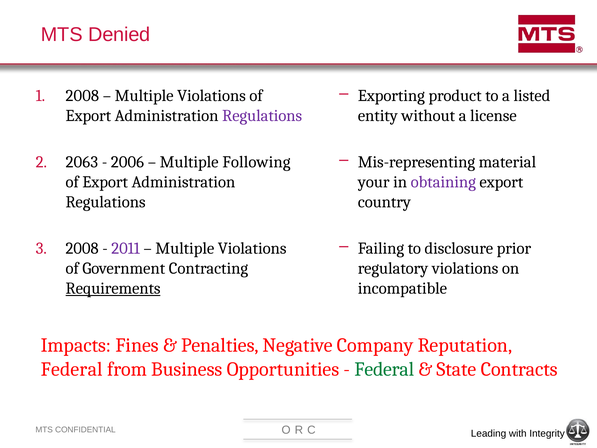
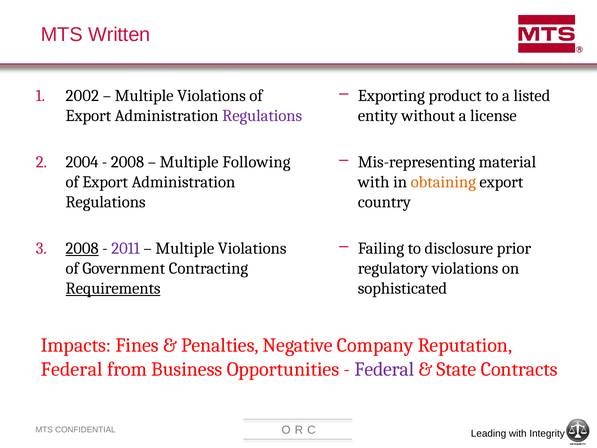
Denied: Denied -> Written
2008 at (82, 96): 2008 -> 2002
2063: 2063 -> 2004
2006 at (127, 162): 2006 -> 2008
your at (374, 182): your -> with
obtaining colour: purple -> orange
2008 at (82, 248) underline: none -> present
incompatible: incompatible -> sophisticated
Federal at (384, 369) colour: green -> purple
